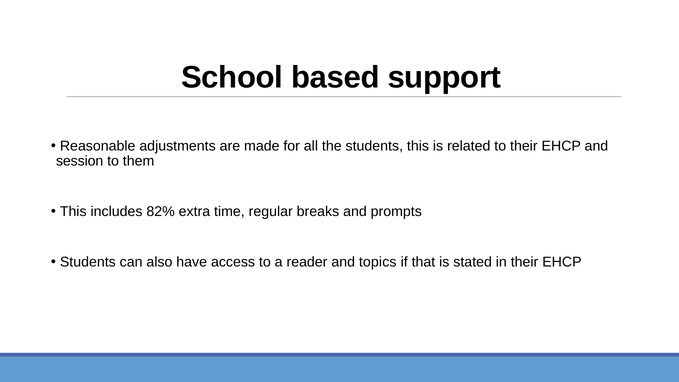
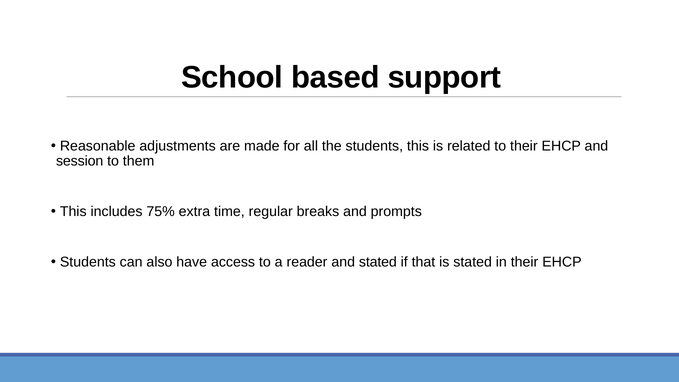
82%: 82% -> 75%
and topics: topics -> stated
